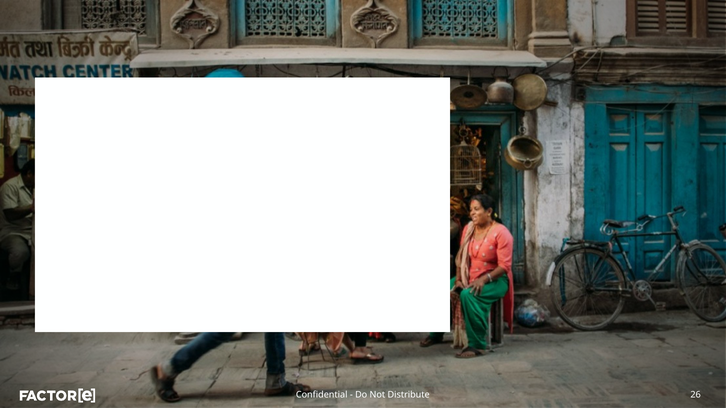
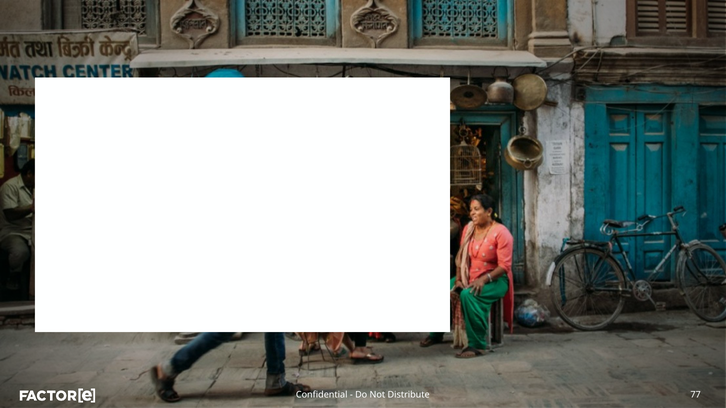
26: 26 -> 77
